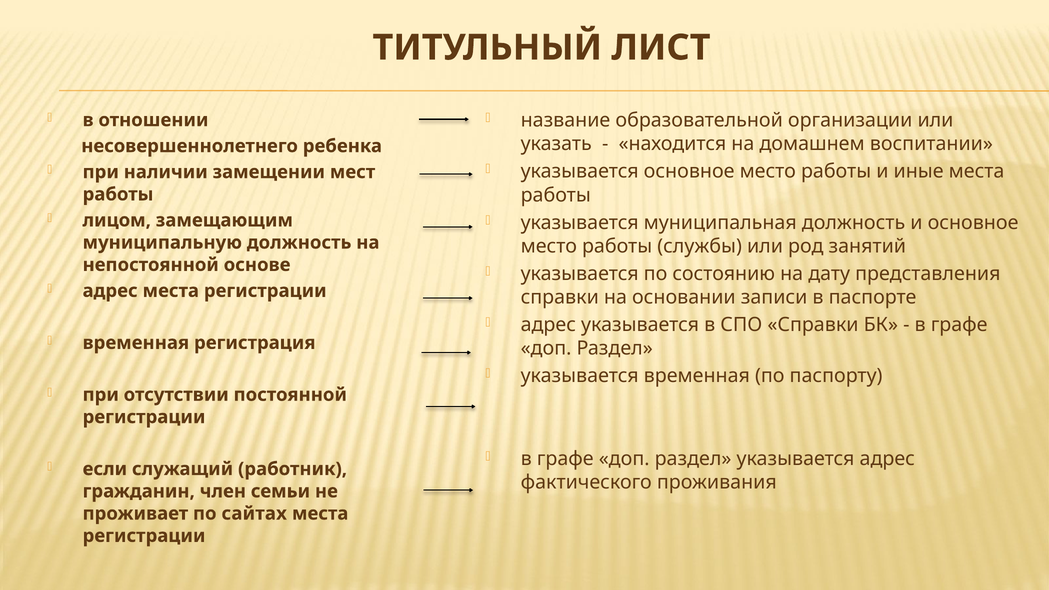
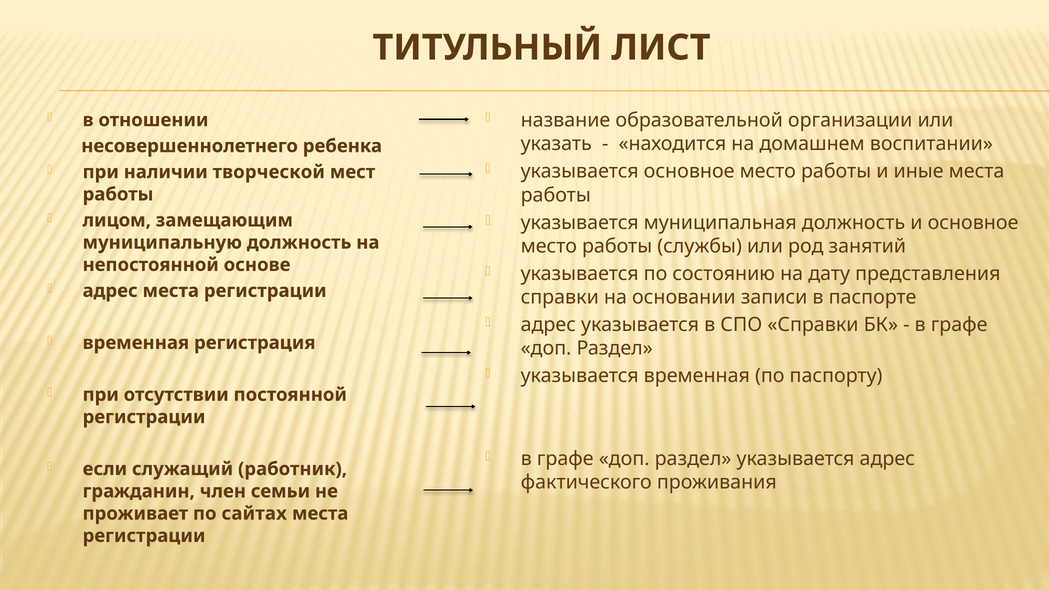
замещении: замещении -> творческой
